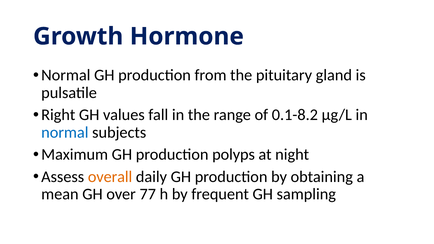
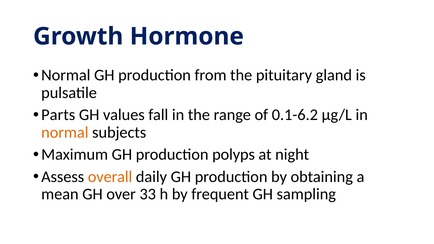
Right: Right -> Parts
0.1-8.2: 0.1-8.2 -> 0.1-6.2
normal at (65, 133) colour: blue -> orange
77: 77 -> 33
